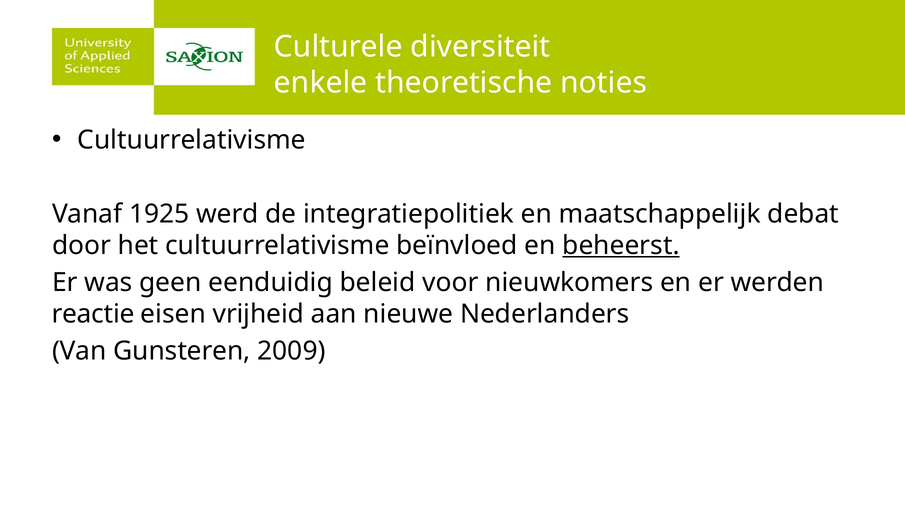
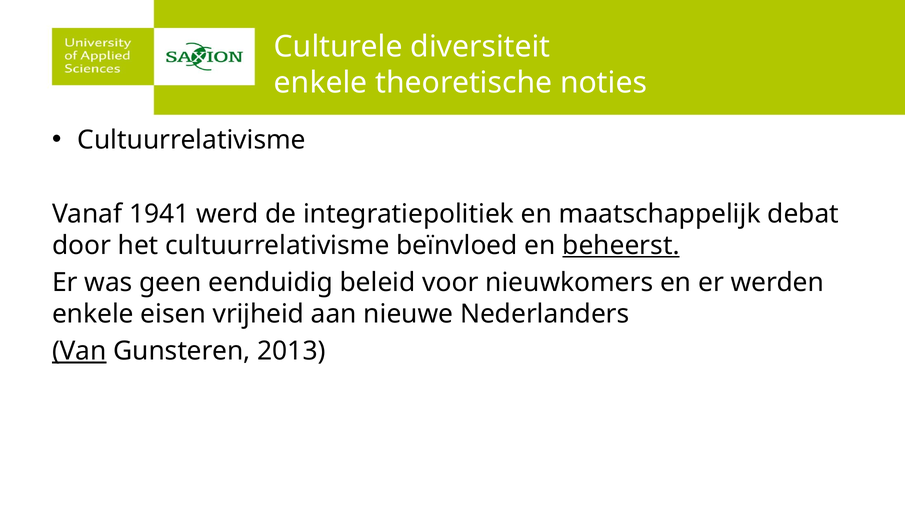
1925: 1925 -> 1941
reactie at (93, 314): reactie -> enkele
Van underline: none -> present
2009: 2009 -> 2013
